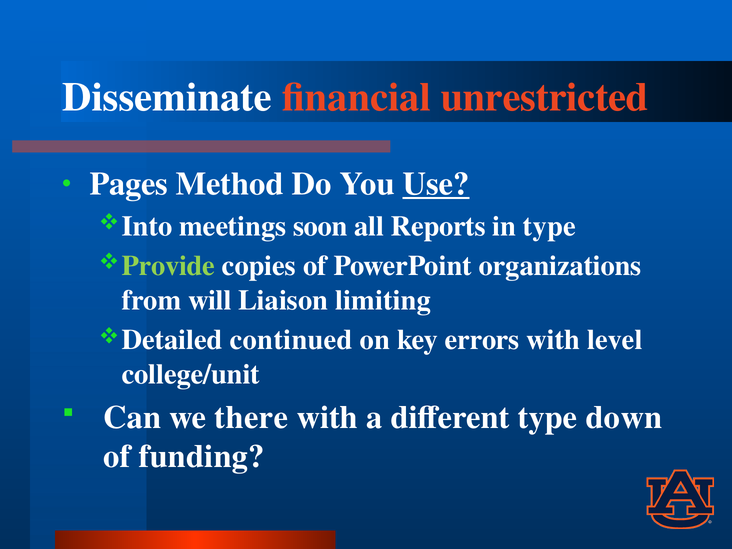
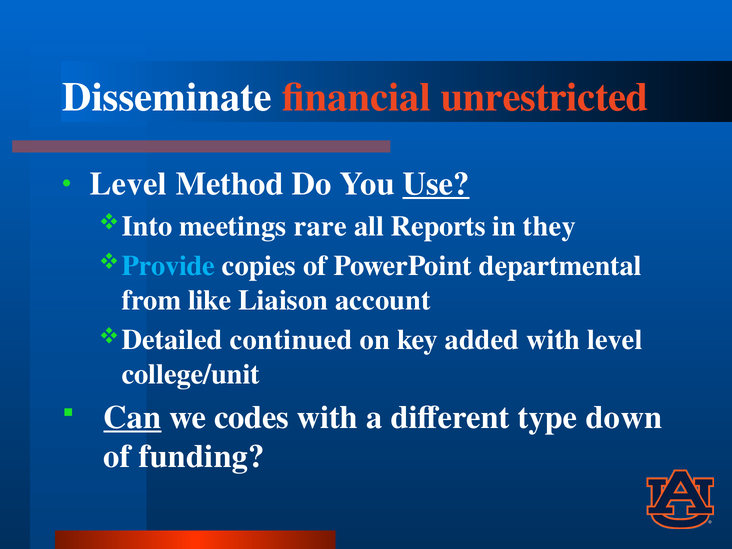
Pages at (129, 184): Pages -> Level
soon: soon -> rare
in type: type -> they
Provide colour: light green -> light blue
organizations: organizations -> departmental
will: will -> like
limiting: limiting -> account
errors: errors -> added
Can underline: none -> present
there: there -> codes
